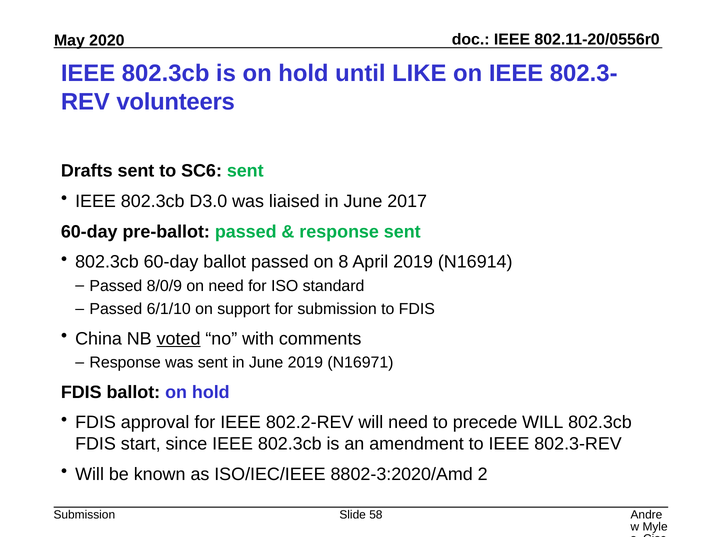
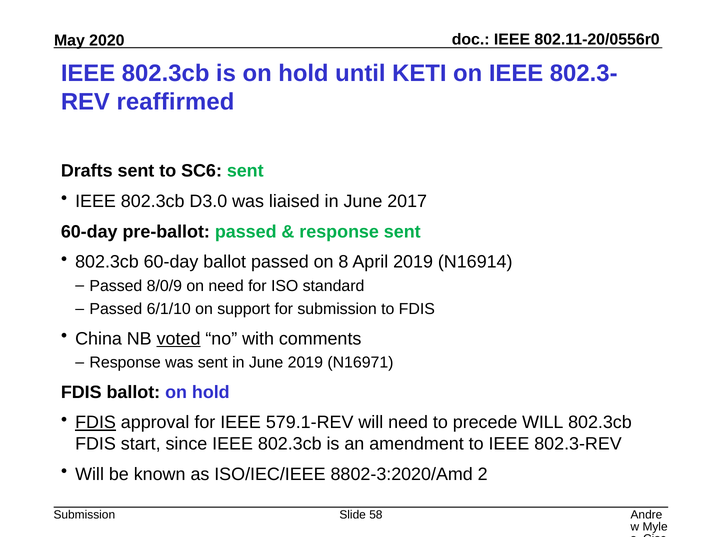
LIKE: LIKE -> KETI
volunteers: volunteers -> reaffirmed
FDIS at (96, 423) underline: none -> present
802.2-REV: 802.2-REV -> 579.1-REV
